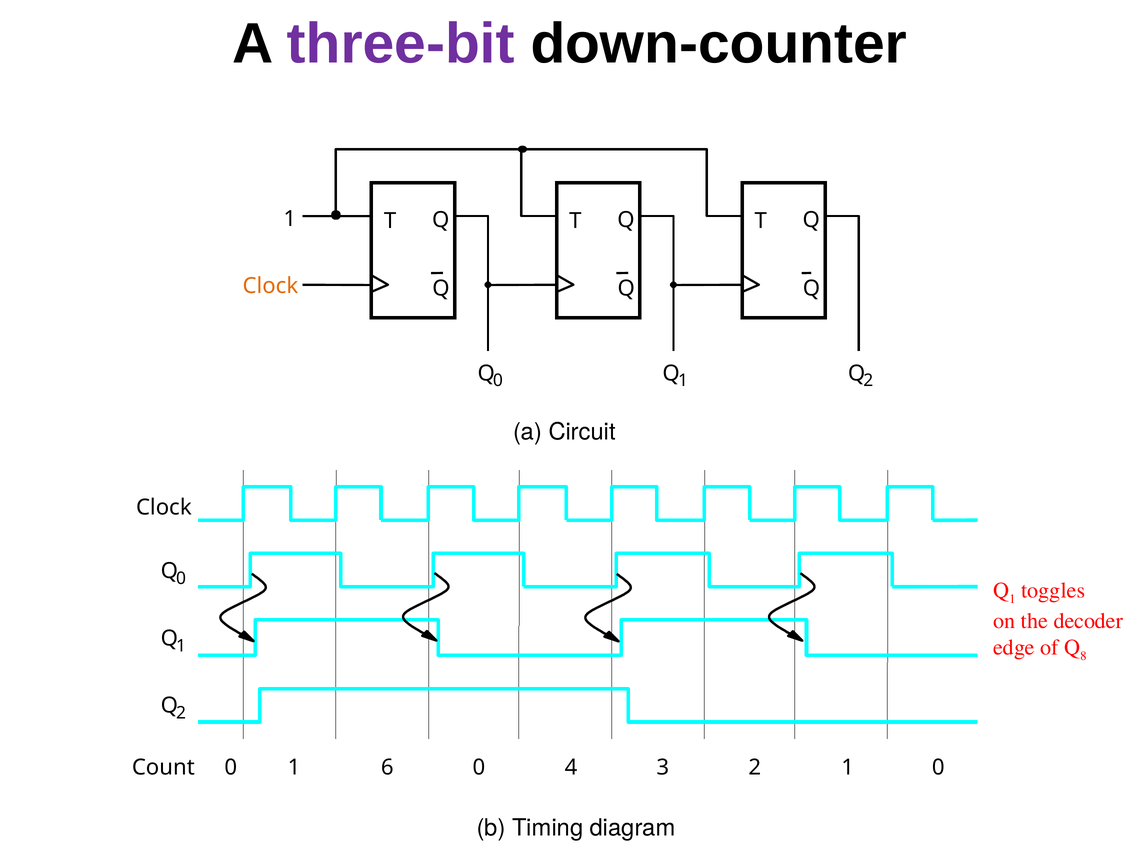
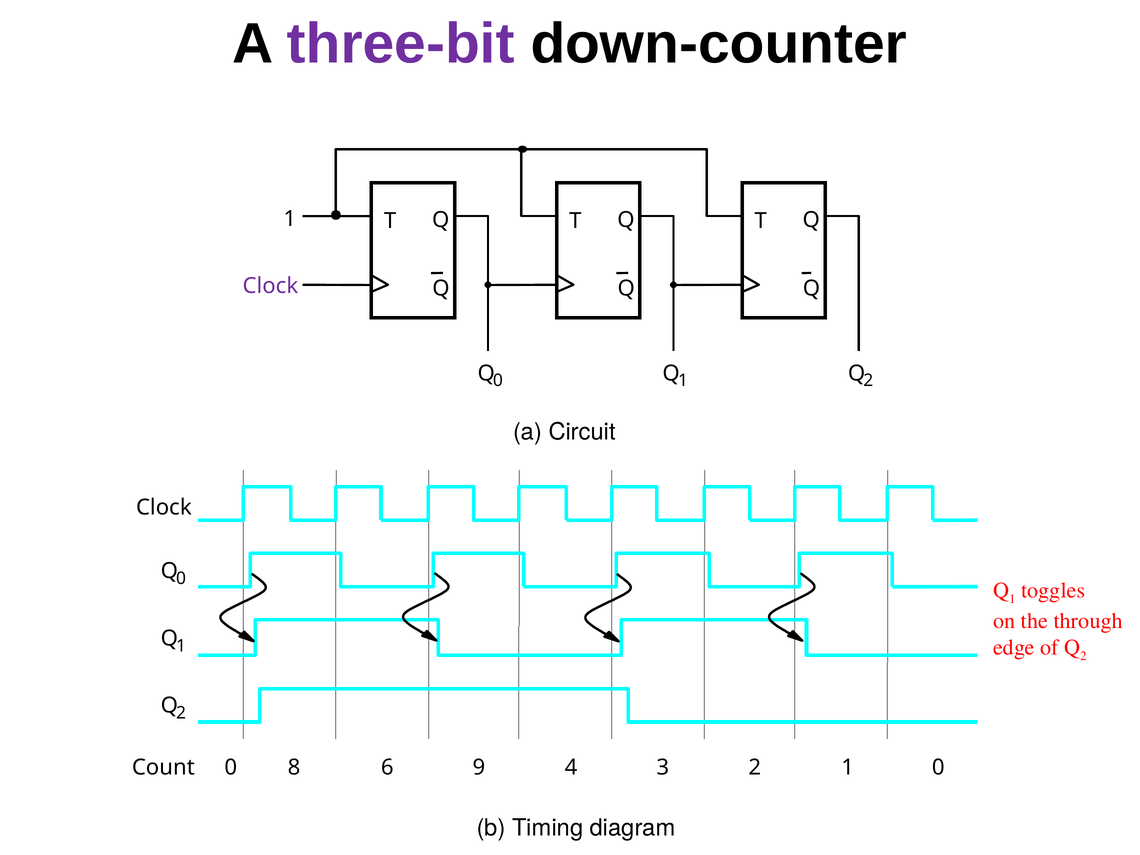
Clock at (270, 286) colour: orange -> purple
decoder: decoder -> through
of Q 8: 8 -> 2
0 1: 1 -> 8
6 0: 0 -> 9
